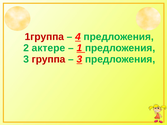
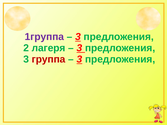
1группа colour: red -> purple
4 at (78, 37): 4 -> 3
актере: актере -> лагеря
1 at (79, 48): 1 -> 3
